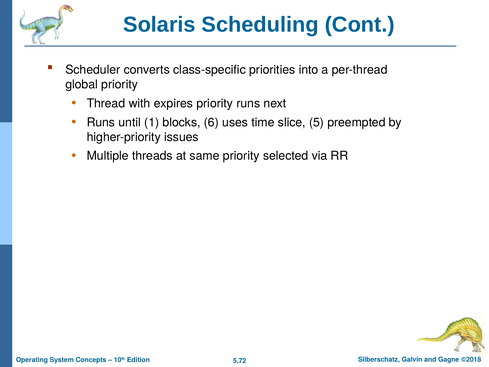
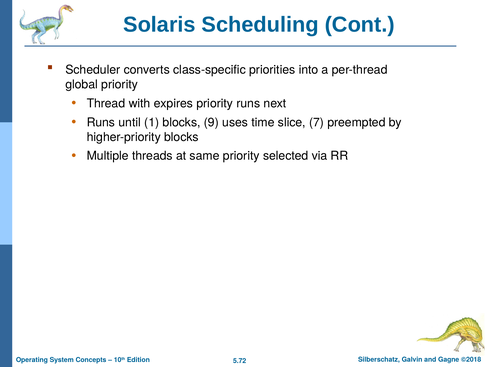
6: 6 -> 9
5: 5 -> 7
higher-priority issues: issues -> blocks
